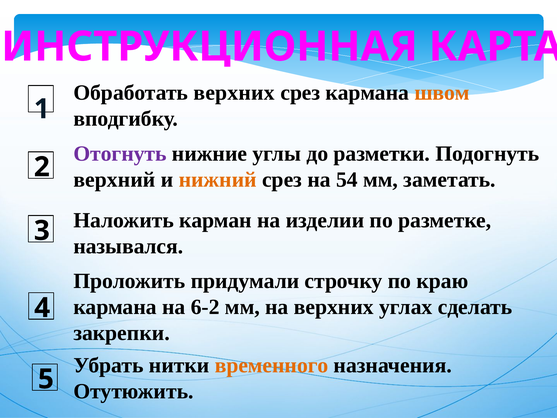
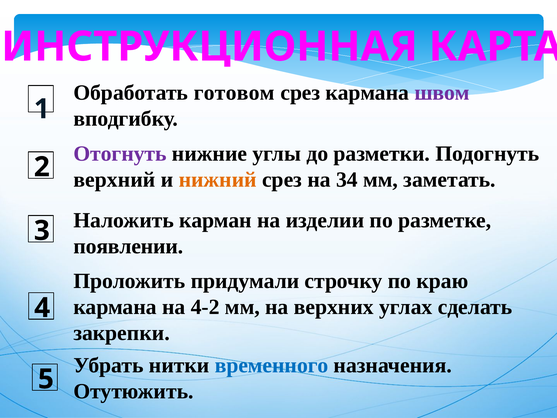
Обработать верхних: верхних -> готовом
швом colour: orange -> purple
54: 54 -> 34
назывался: назывался -> появлении
6-2: 6-2 -> 4-2
временного colour: orange -> blue
